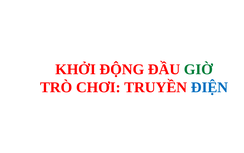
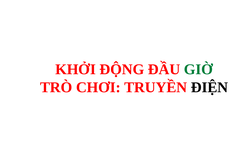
ĐIỆN colour: blue -> black
